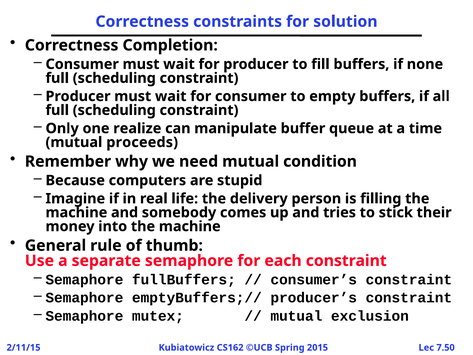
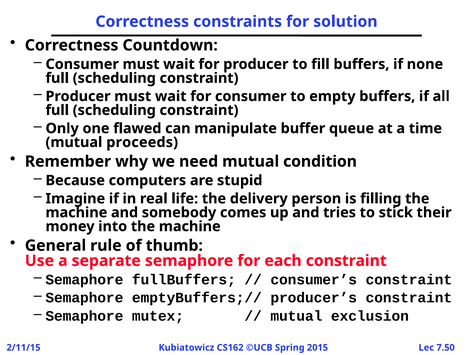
Completion: Completion -> Countdown
realize: realize -> flawed
